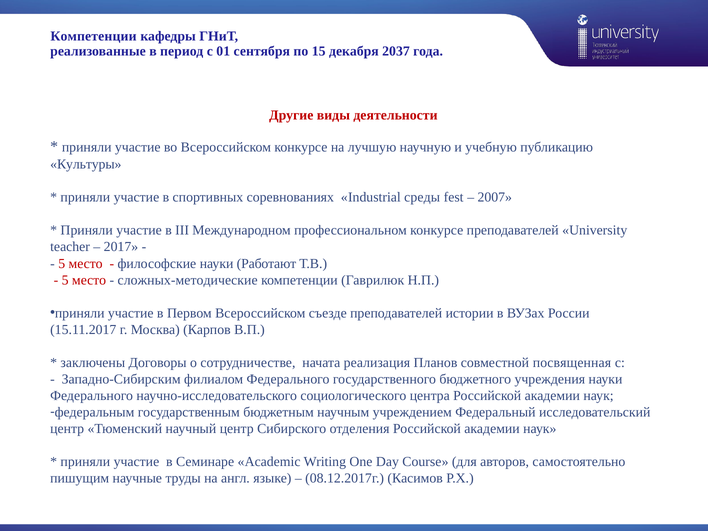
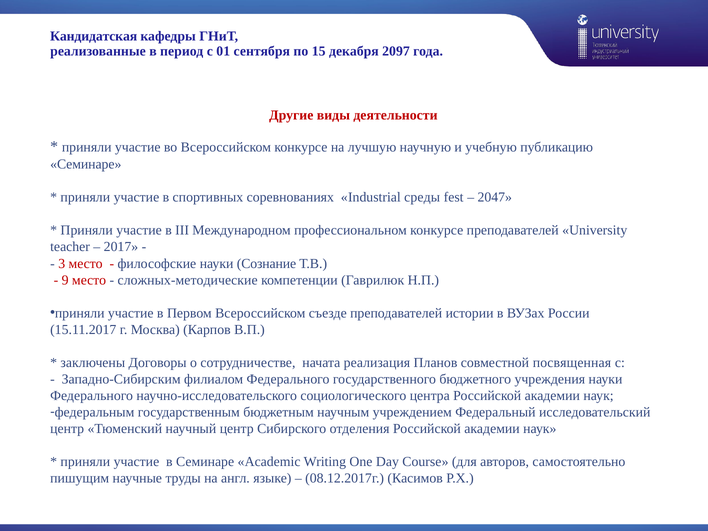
Компетенции at (93, 36): Компетенции -> Кандидатская
2037: 2037 -> 2097
Культуры at (86, 164): Культуры -> Семинаре
2007: 2007 -> 2047
5 at (62, 263): 5 -> 3
Работают: Работают -> Сознание
5 at (65, 280): 5 -> 9
